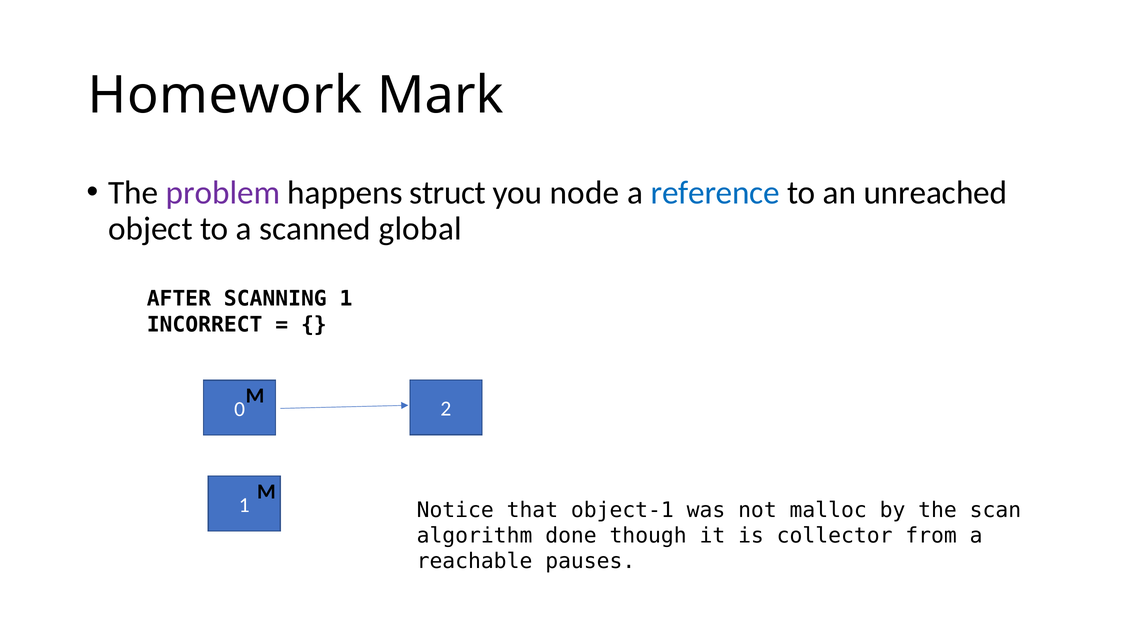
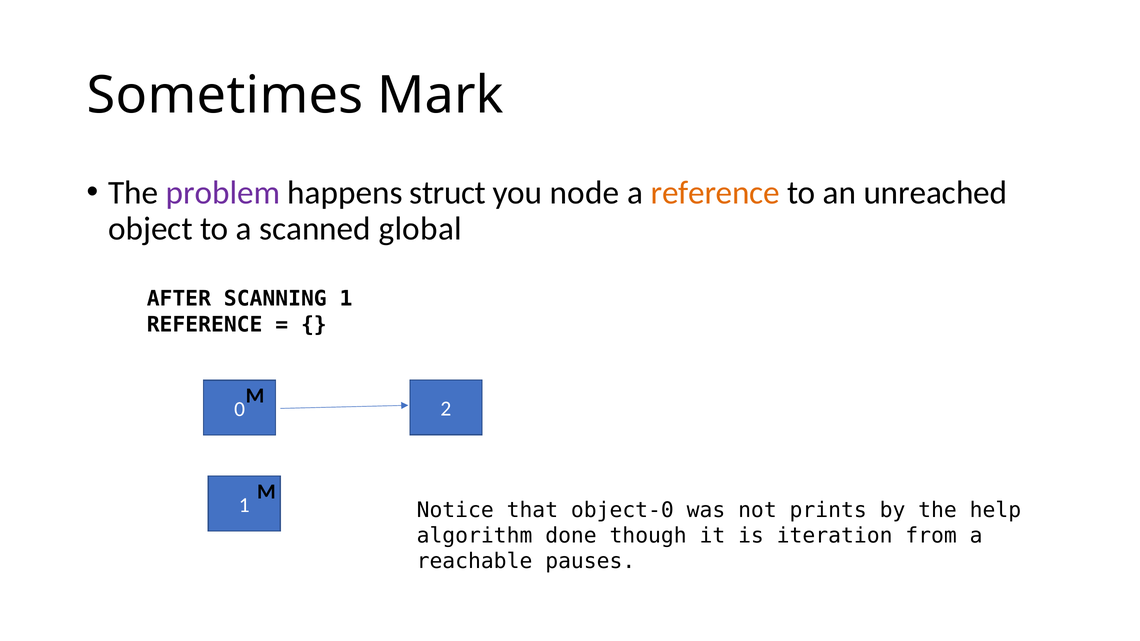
Homework: Homework -> Sometimes
reference at (715, 193) colour: blue -> orange
INCORRECT at (205, 325): INCORRECT -> REFERENCE
object-1: object-1 -> object-0
malloc: malloc -> prints
scan: scan -> help
collector: collector -> iteration
